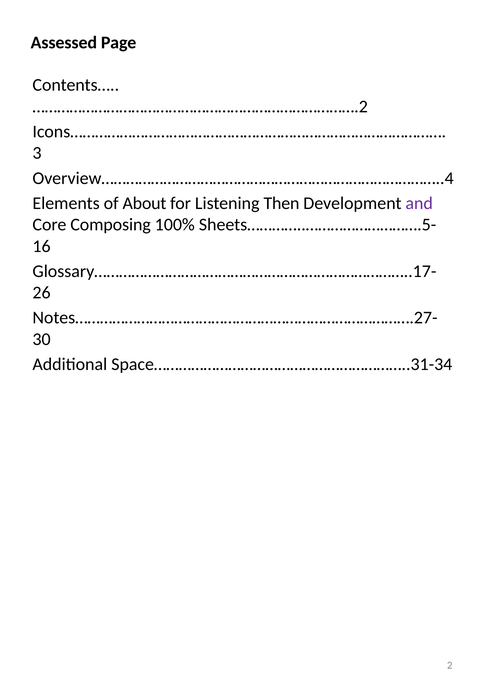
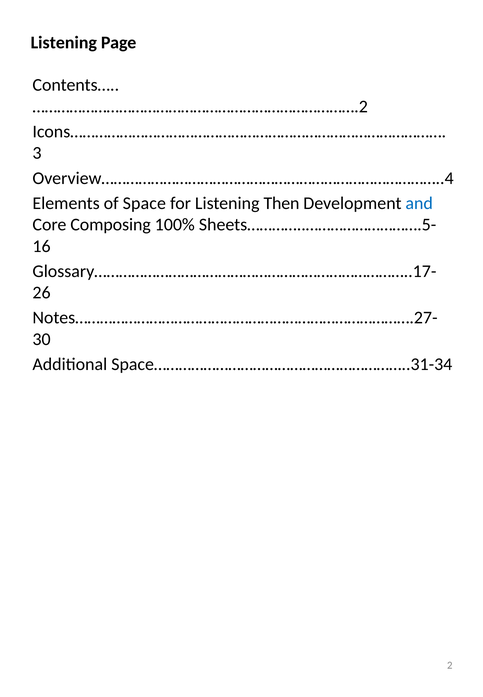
Assessed at (64, 43): Assessed -> Listening
About: About -> Space
and colour: purple -> blue
